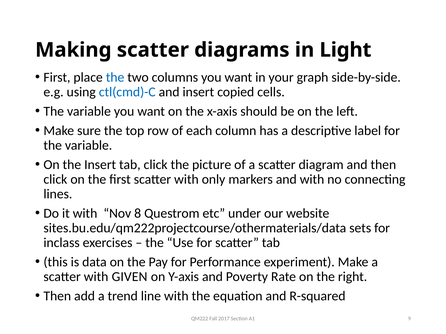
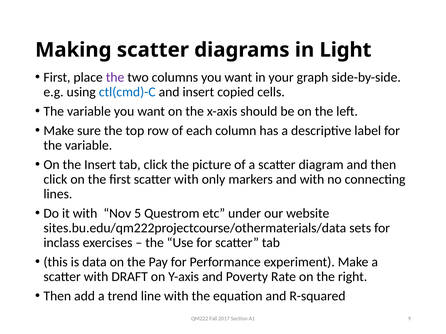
the at (115, 77) colour: blue -> purple
8: 8 -> 5
GIVEN: GIVEN -> DRAFT
